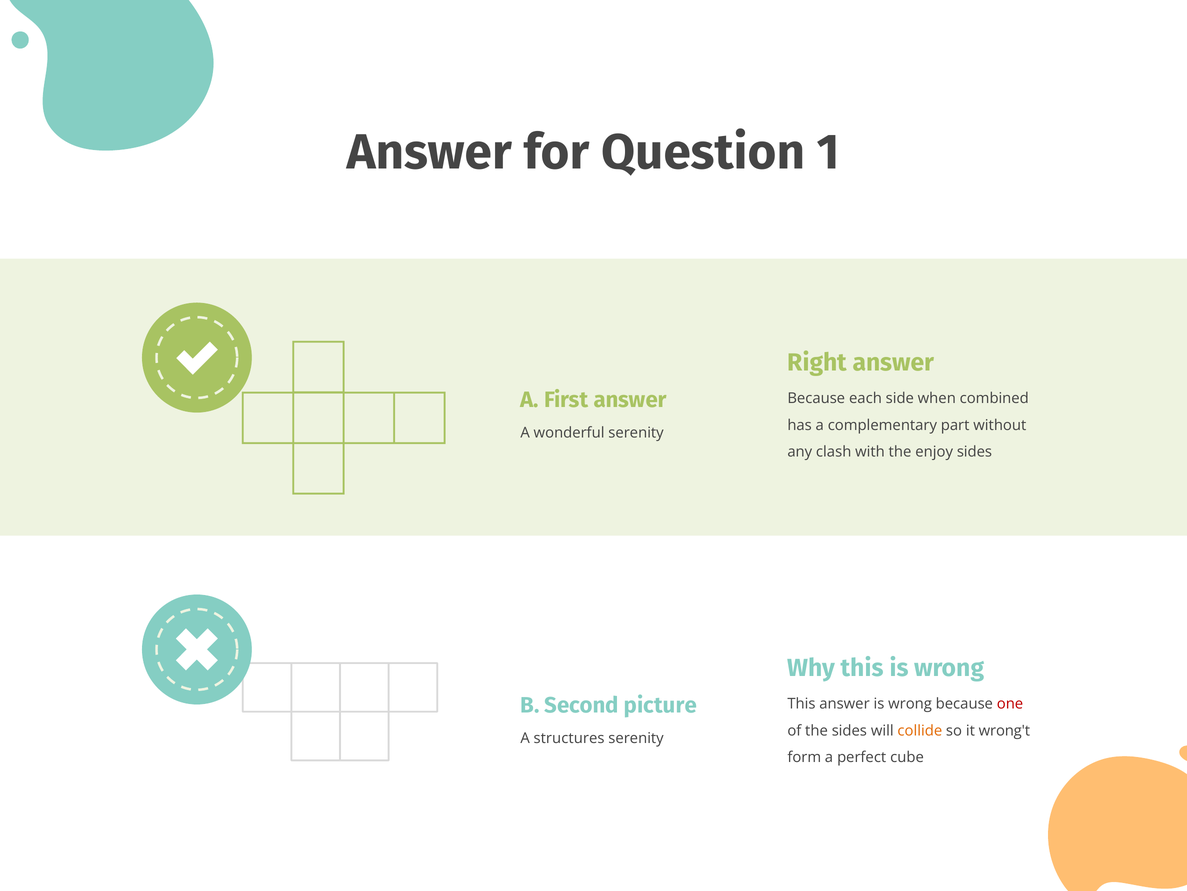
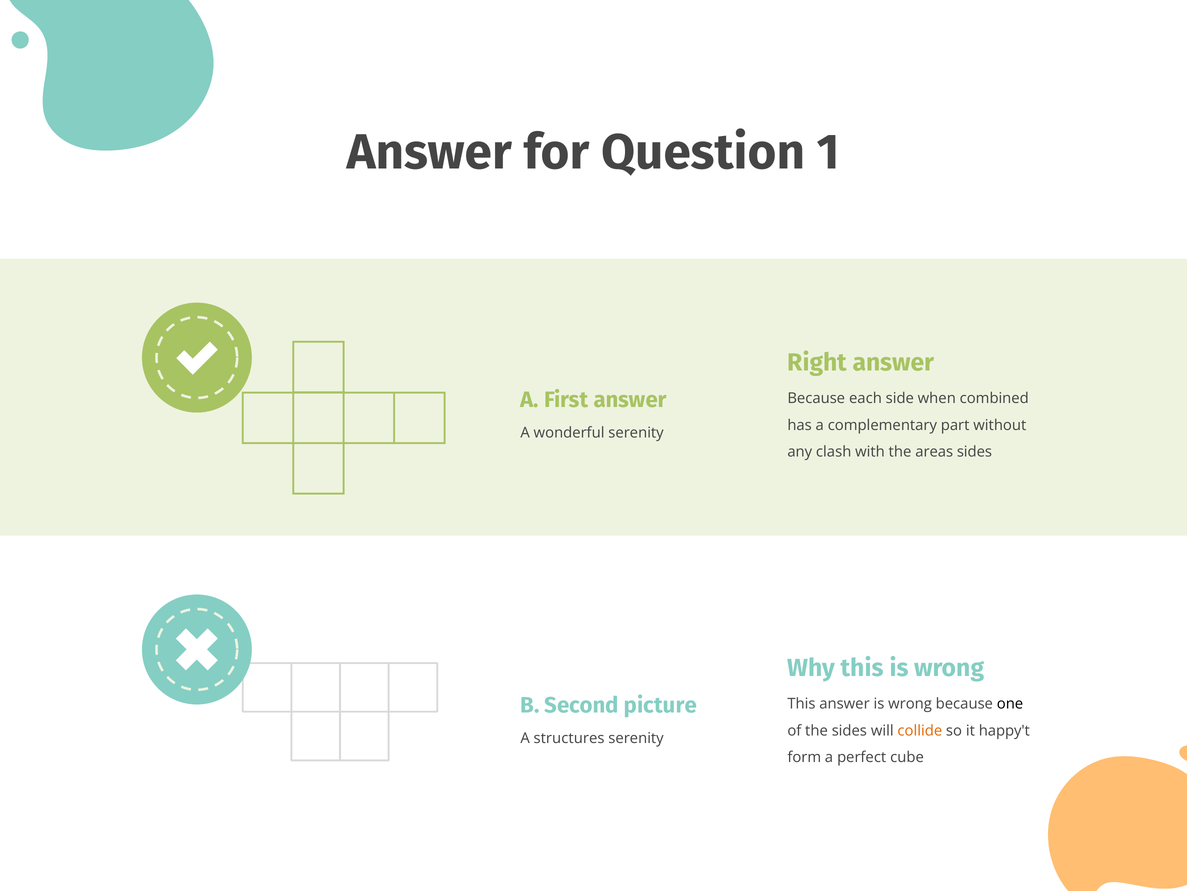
enjoy: enjoy -> areas
one colour: red -> black
wrong't: wrong't -> happy't
